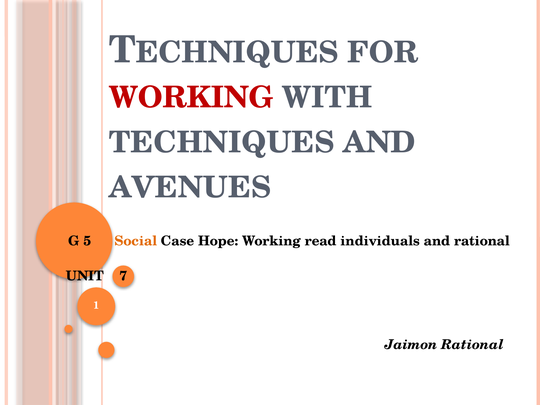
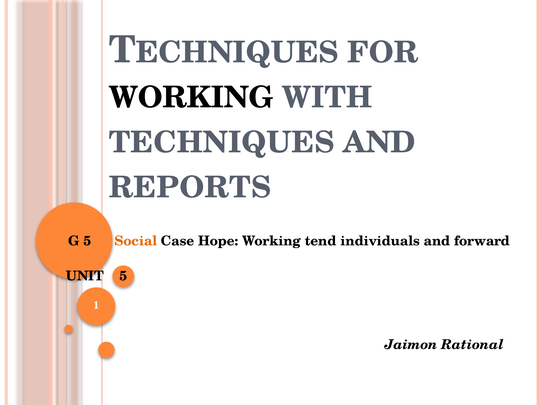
WORKING at (191, 98) colour: red -> black
AVENUES: AVENUES -> REPORTS
read: read -> tend
and rational: rational -> forward
UNIT 7: 7 -> 5
